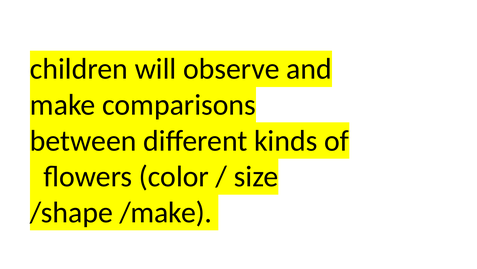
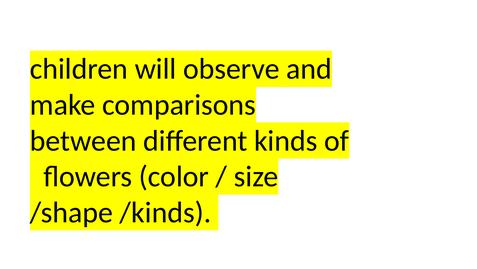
/make: /make -> /kinds
